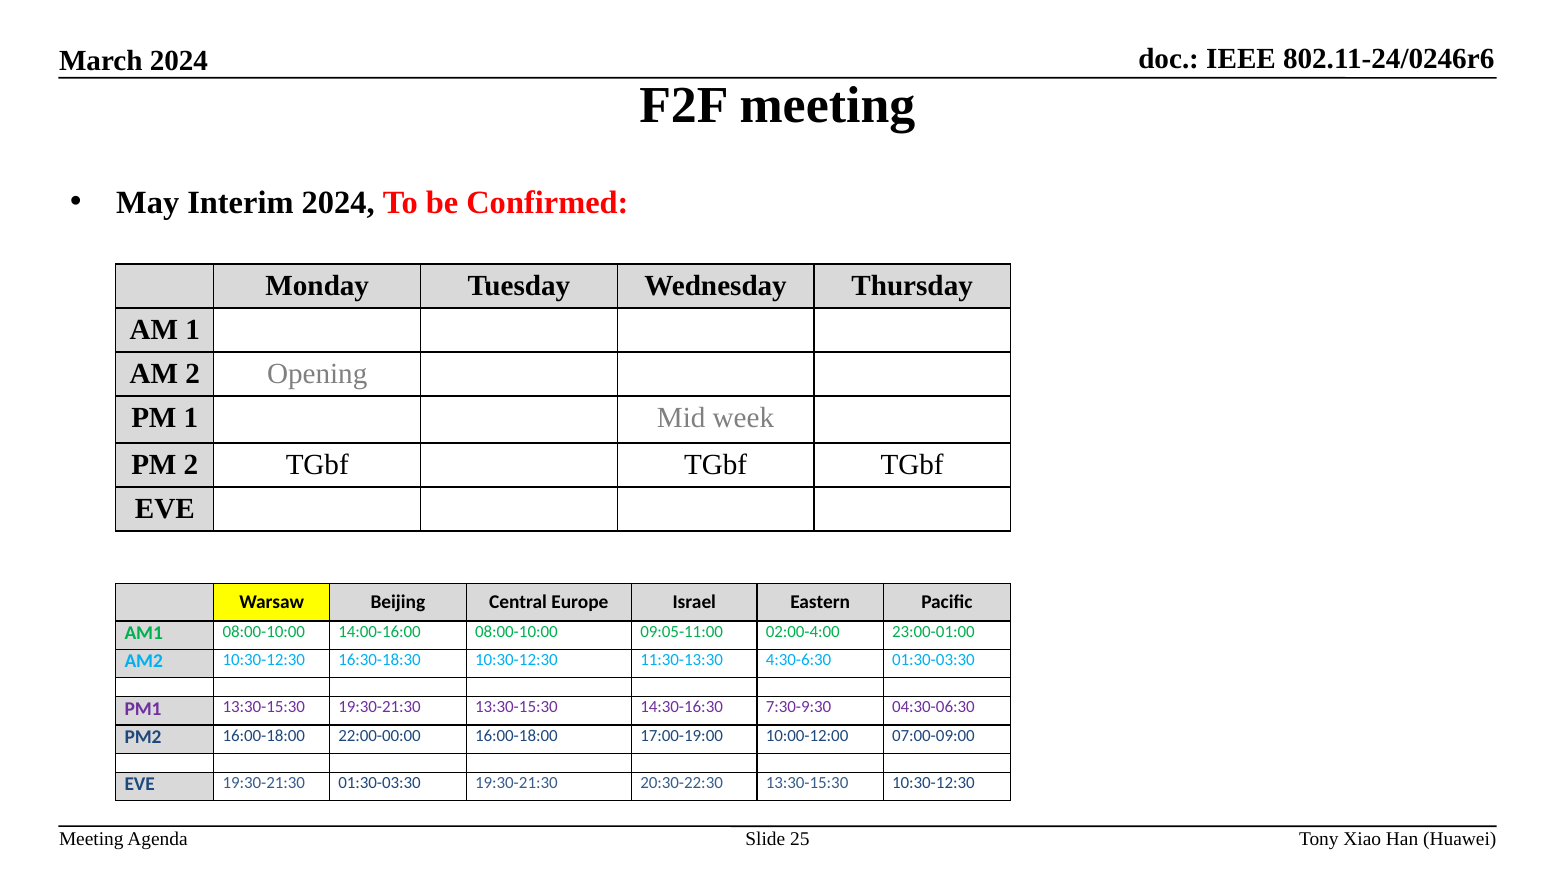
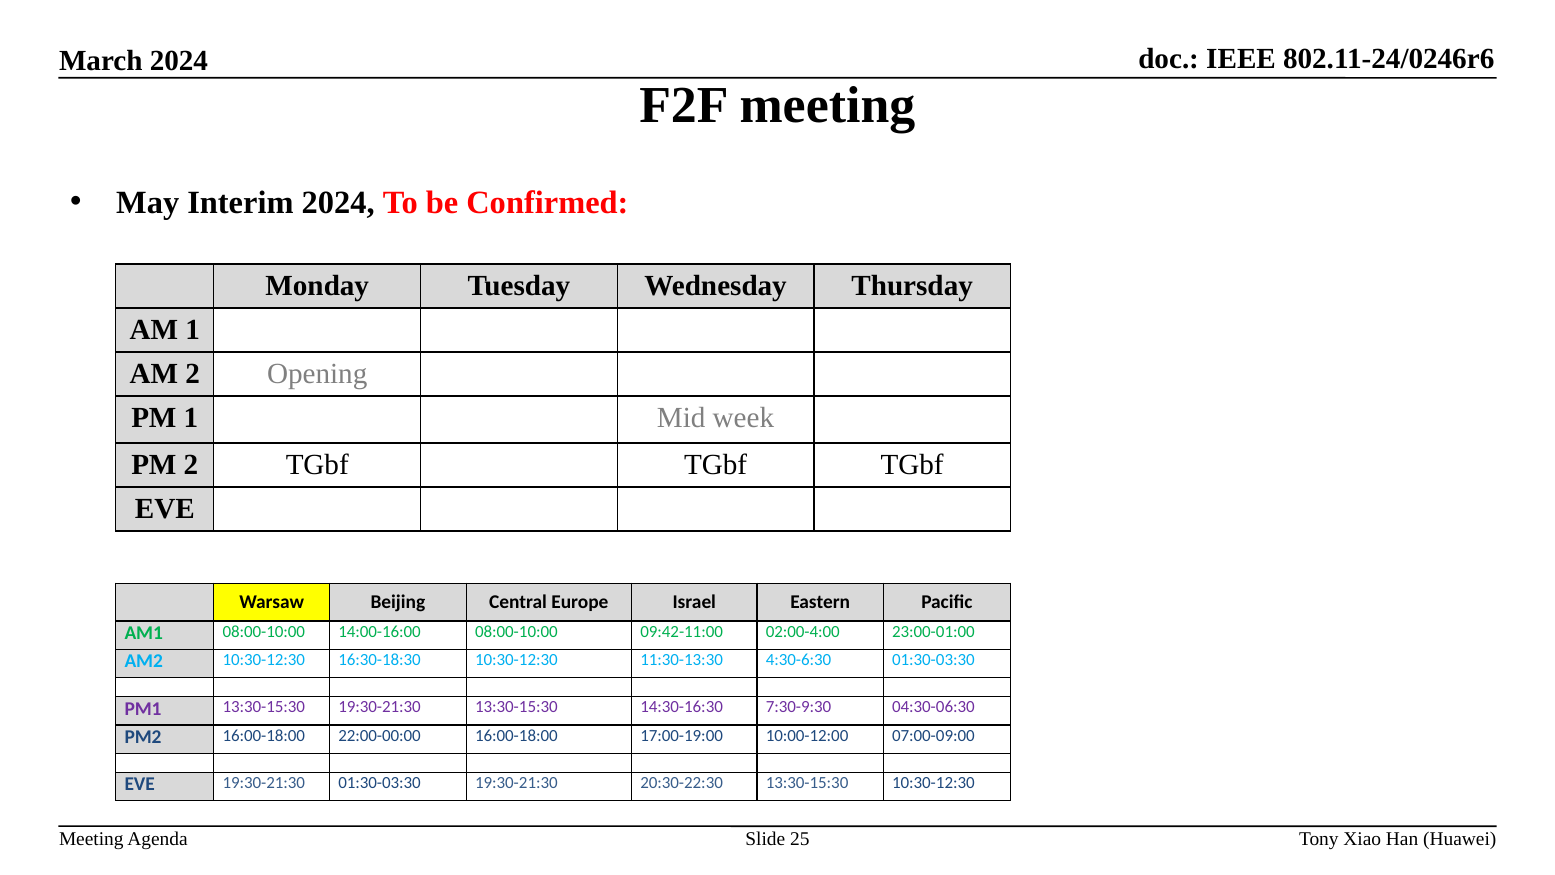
09:05-11:00: 09:05-11:00 -> 09:42-11:00
